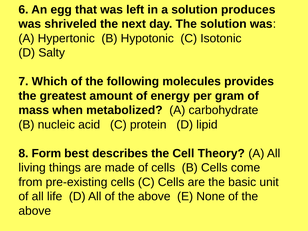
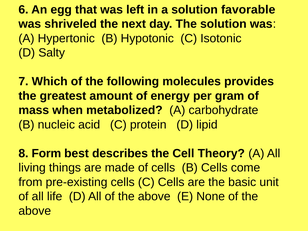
produces: produces -> favorable
